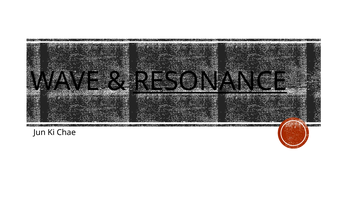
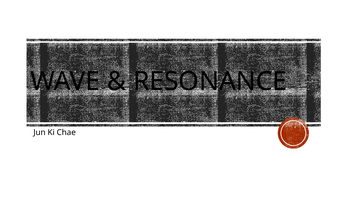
RESONANCE underline: present -> none
